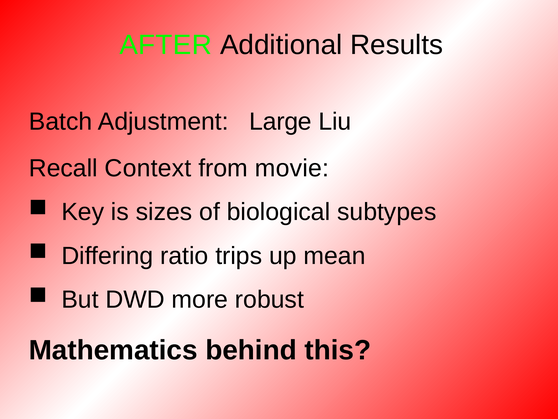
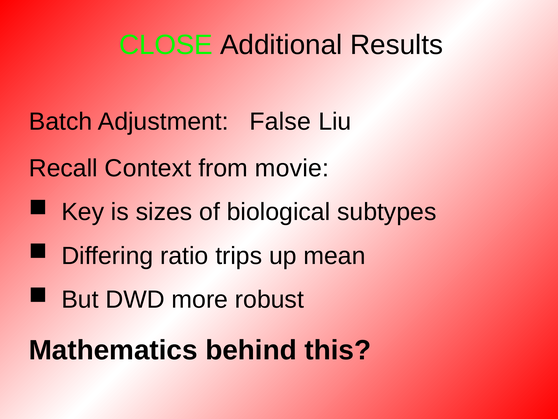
AFTER: AFTER -> CLOSE
Large: Large -> False
